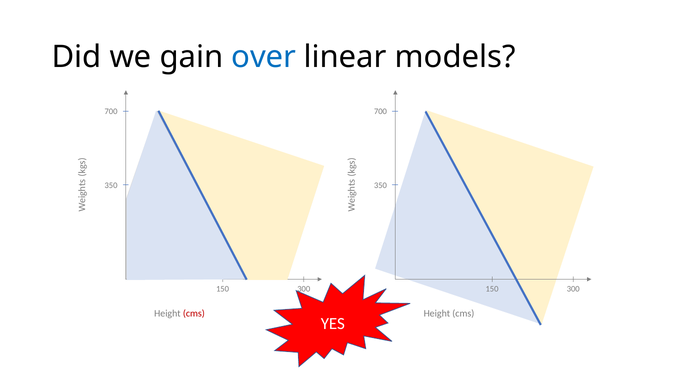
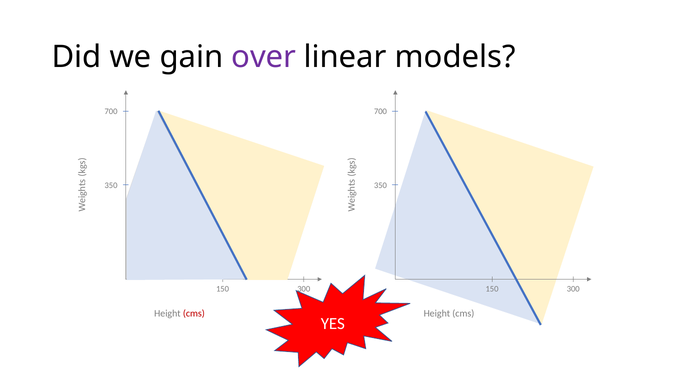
over colour: blue -> purple
